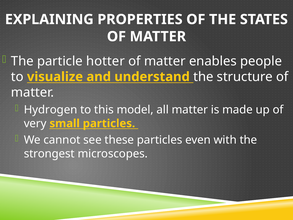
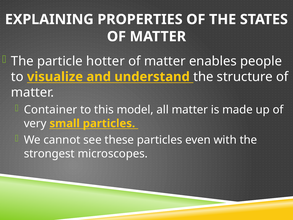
Hydrogen: Hydrogen -> Container
